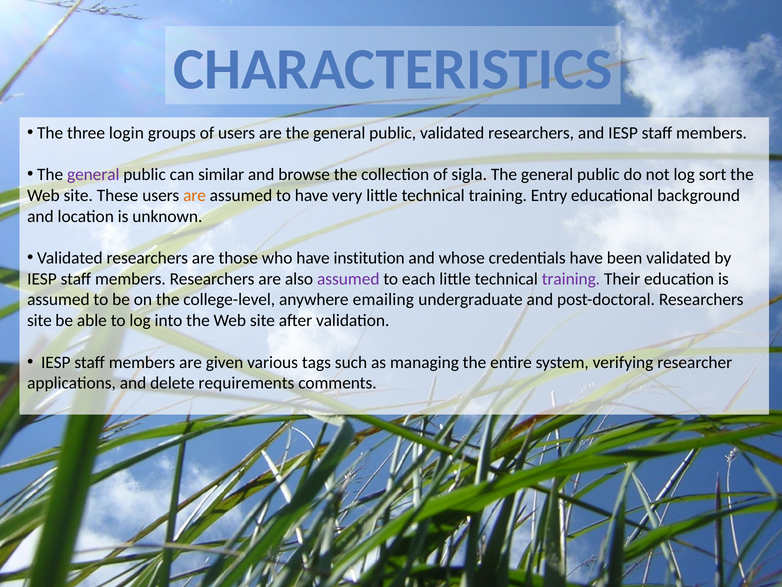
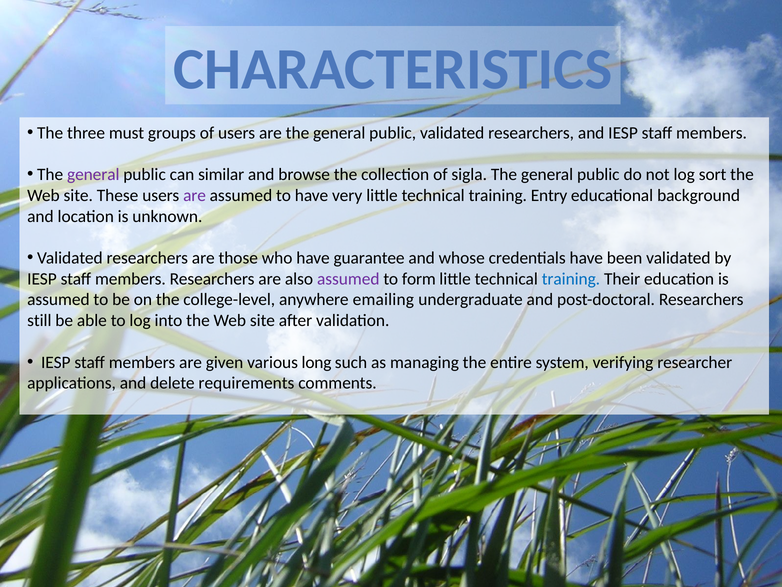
login: login -> must
are at (195, 195) colour: orange -> purple
institution: institution -> guarantee
each: each -> form
training at (571, 279) colour: purple -> blue
site at (39, 320): site -> still
tags: tags -> long
